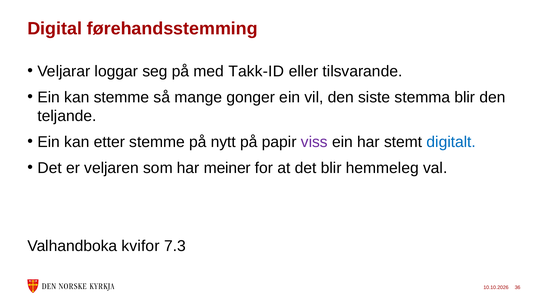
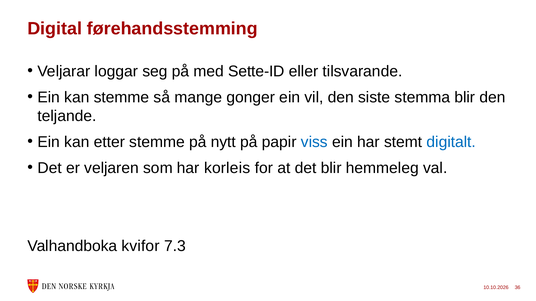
Takk-ID: Takk-ID -> Sette-ID
viss colour: purple -> blue
meiner: meiner -> korleis
